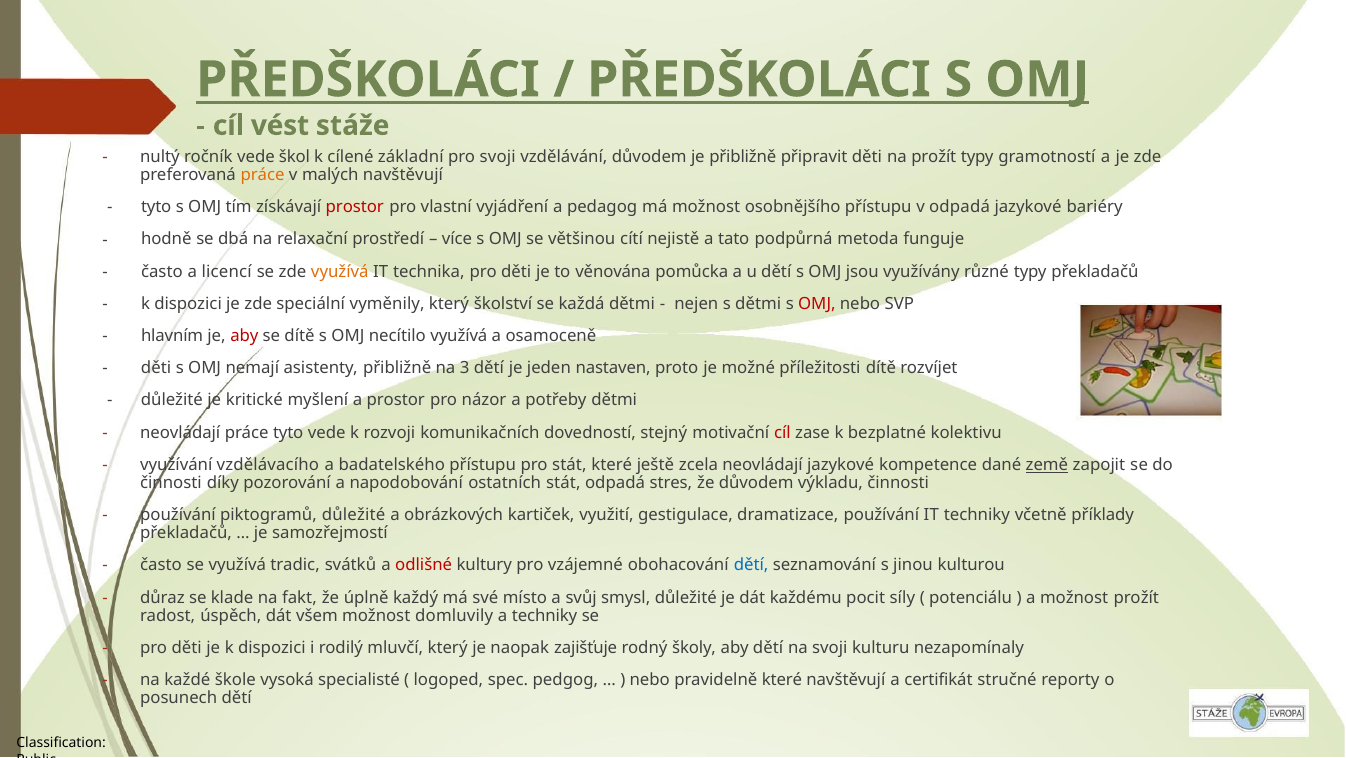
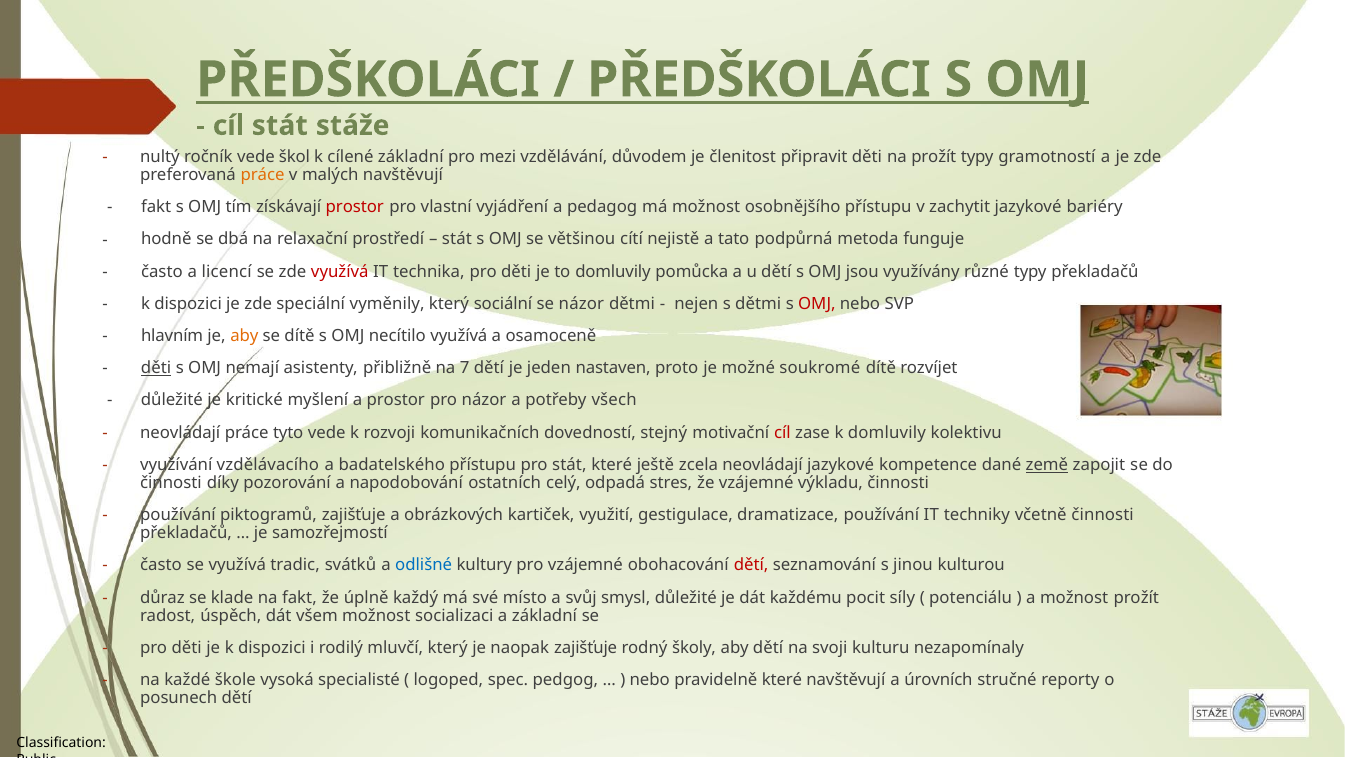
cíl vést: vést -> stát
pro svoji: svoji -> mezi
je přibližně: přibližně -> členitost
tyto at (156, 207): tyto -> fakt
v odpadá: odpadá -> zachytit
více at (457, 239): více -> stát
využívá at (340, 272) colour: orange -> red
to věnována: věnována -> domluvily
školství: školství -> sociální
se každá: každá -> názor
aby at (244, 336) colour: red -> orange
děti at (156, 368) underline: none -> present
3: 3 -> 7
příležitosti: příležitosti -> soukromé
potřeby dětmi: dětmi -> všech
k bezplatné: bezplatné -> domluvily
ostatních stát: stát -> celý
že důvodem: důvodem -> vzájemné
piktogramů důležité: důležité -> zajišťuje
včetně příklady: příklady -> činnosti
odlišné colour: red -> blue
dětí at (751, 565) colour: blue -> red
domluvily: domluvily -> socializaci
a techniky: techniky -> základní
certifikát: certifikát -> úrovních
